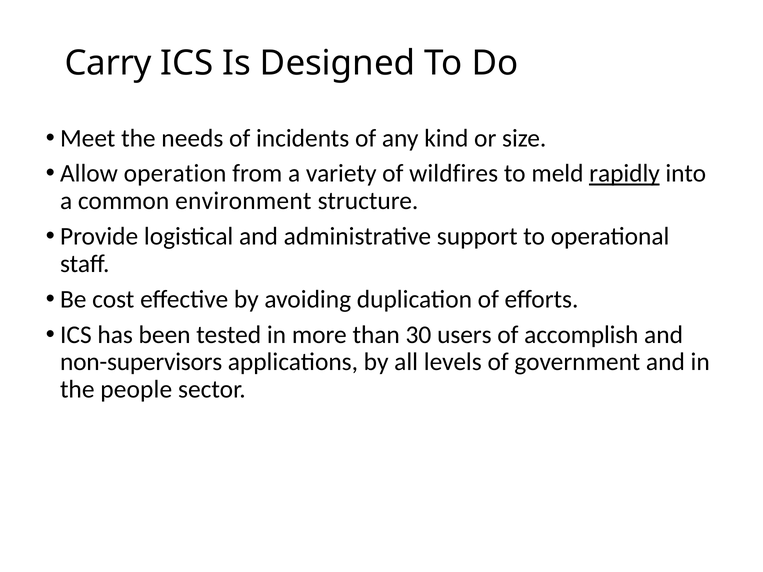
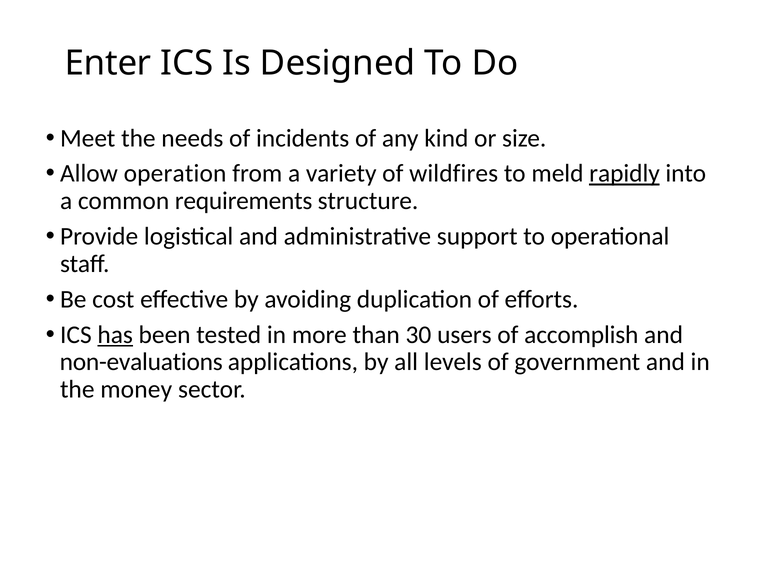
Carry: Carry -> Enter
environment: environment -> requirements
has underline: none -> present
non-supervisors: non-supervisors -> non-evaluations
people: people -> money
